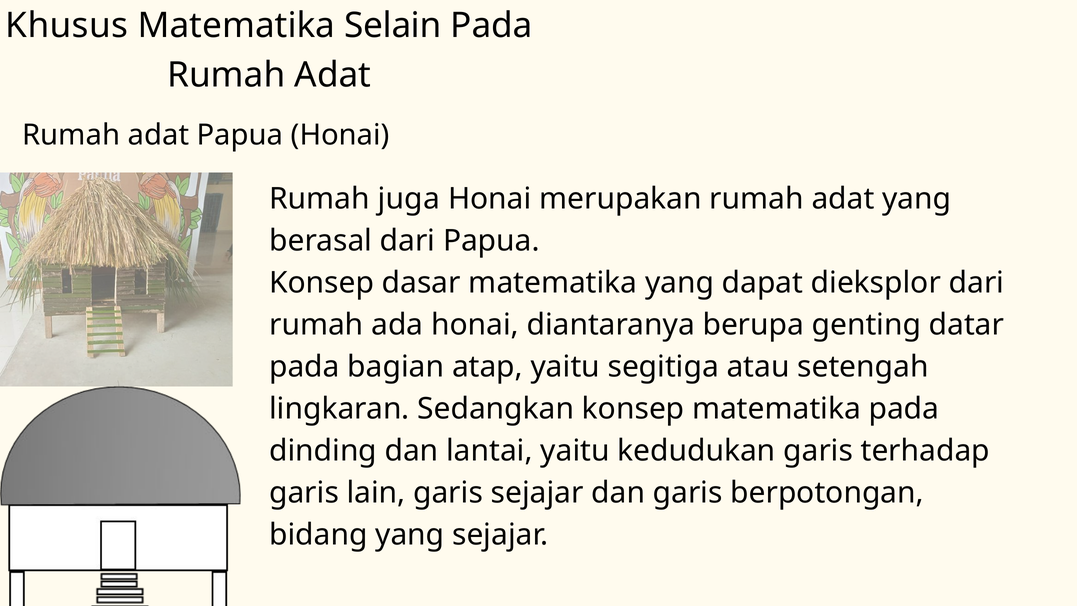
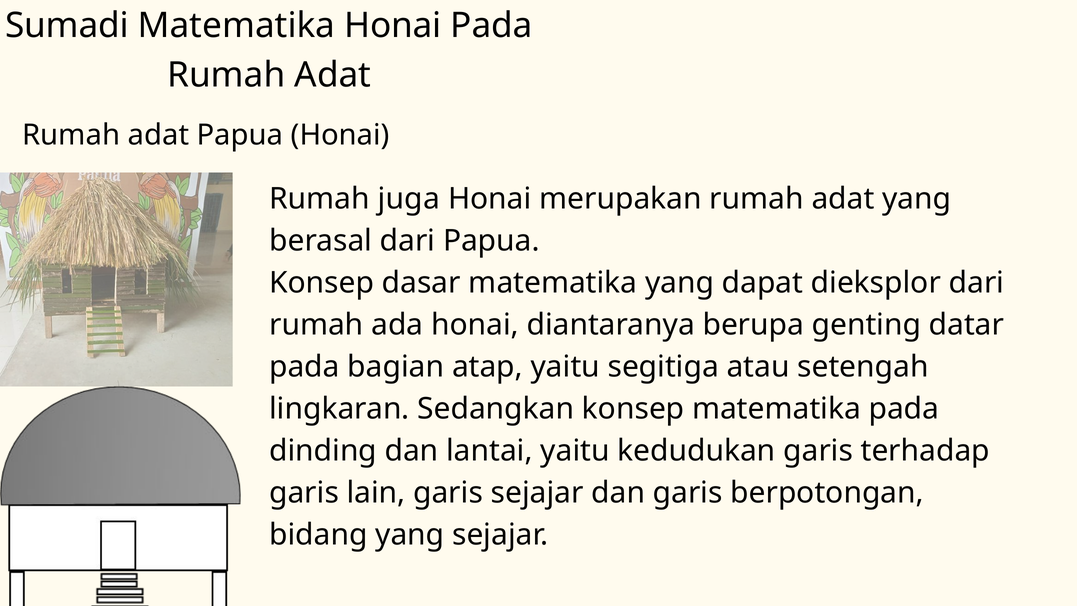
Khusus: Khusus -> Sumadi
Matematika Selain: Selain -> Honai
